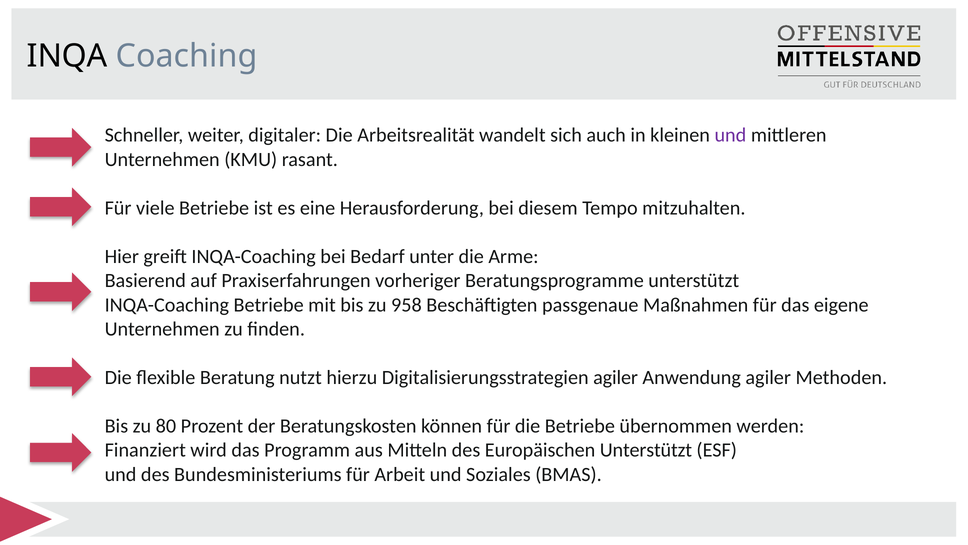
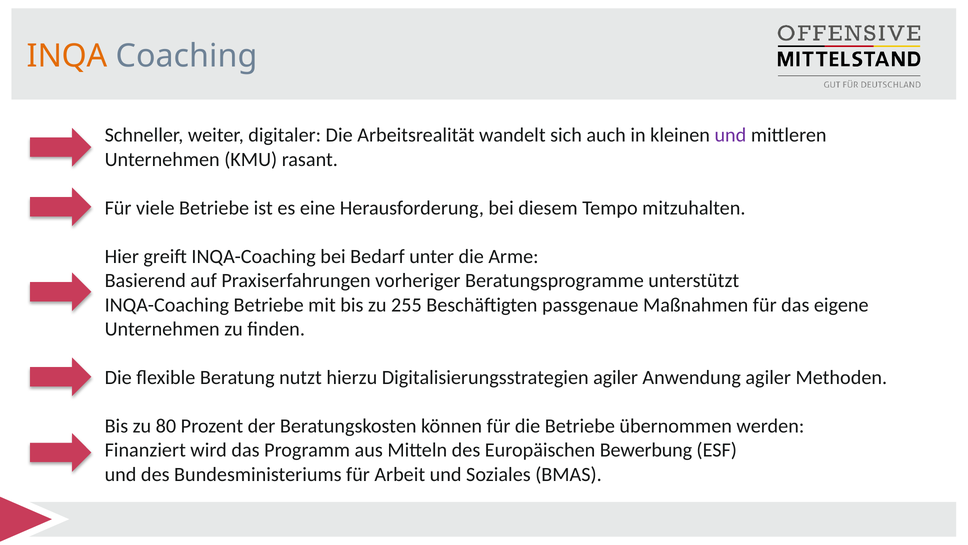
INQA colour: black -> orange
958: 958 -> 255
Europäischen Unterstützt: Unterstützt -> Bewerbung
